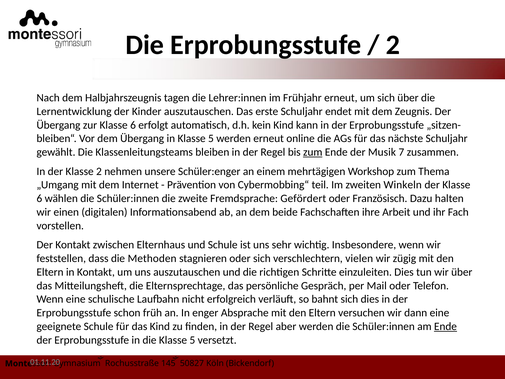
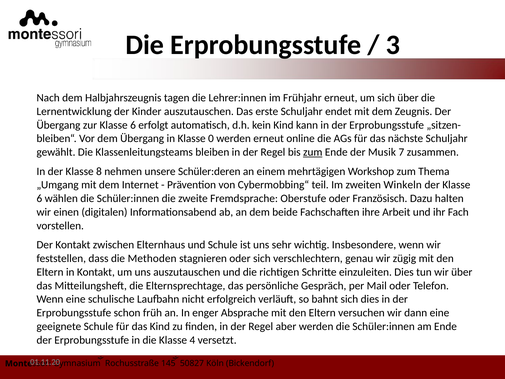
2 at (393, 45): 2 -> 3
in Klasse 5: 5 -> 0
Klasse 2: 2 -> 8
Schüler:enger: Schüler:enger -> Schüler:deren
Gefördert: Gefördert -> Oberstufe
vielen: vielen -> genau
Ende at (445, 326) underline: present -> none
die Klasse 5: 5 -> 4
